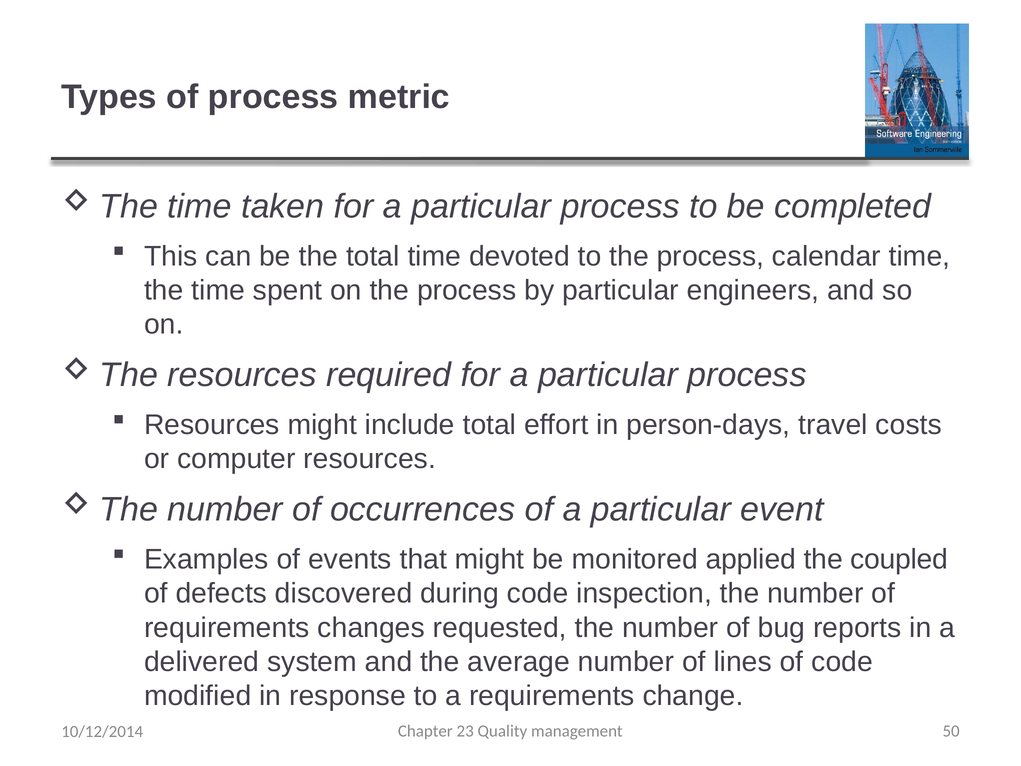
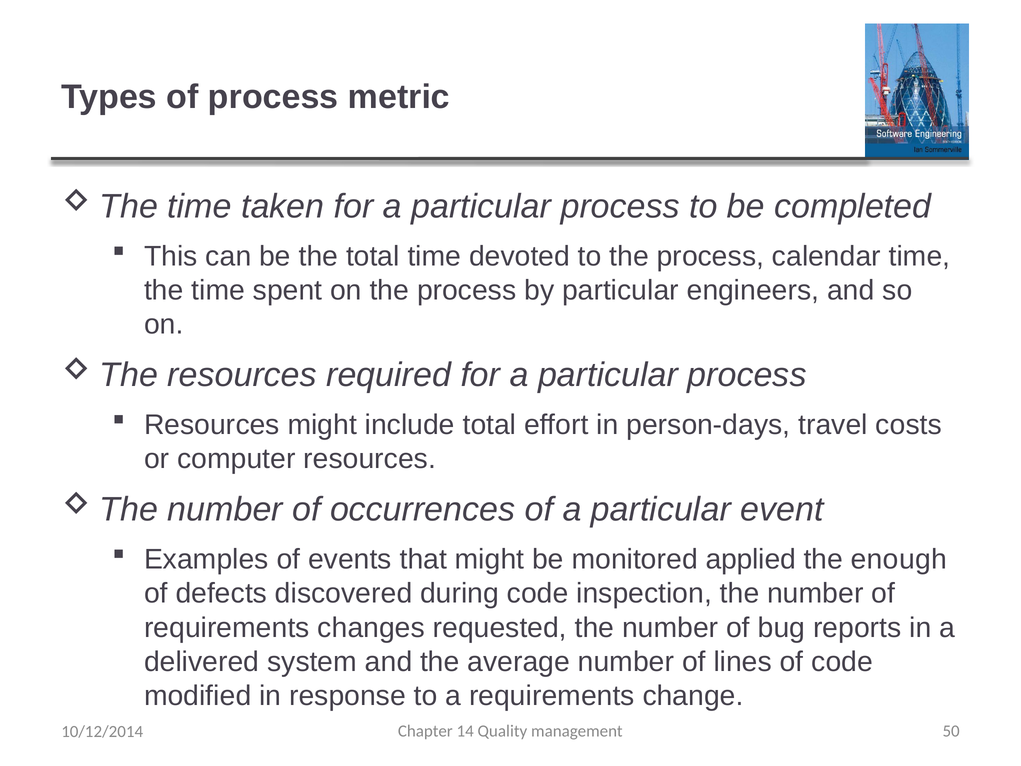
coupled: coupled -> enough
23: 23 -> 14
